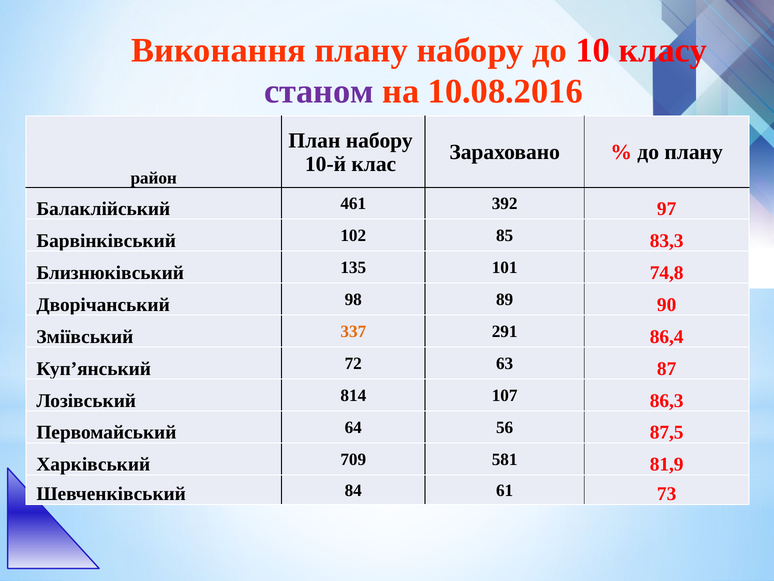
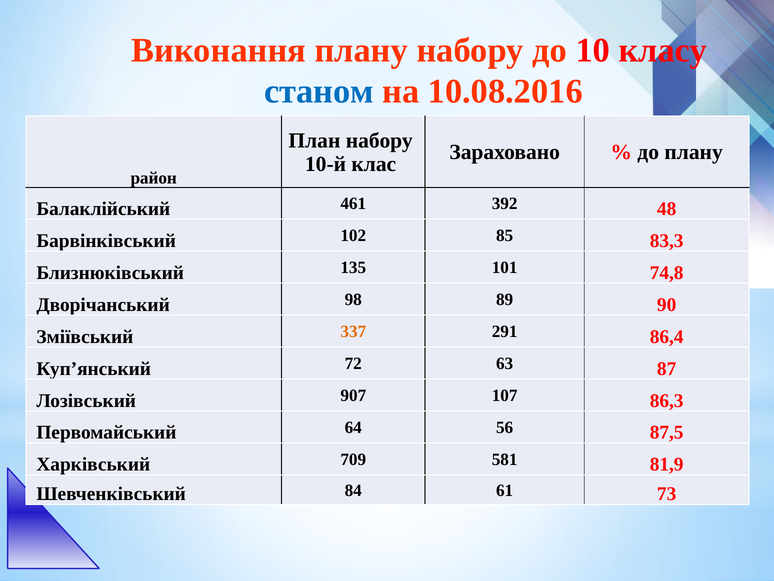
станом colour: purple -> blue
97: 97 -> 48
814: 814 -> 907
